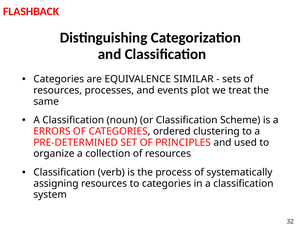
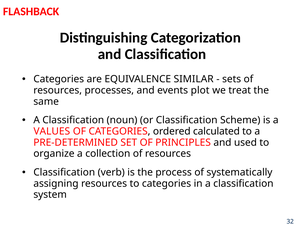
ERRORS: ERRORS -> VALUES
clustering: clustering -> calculated
